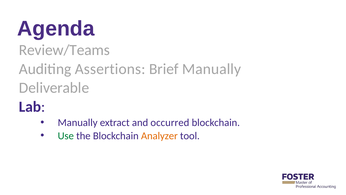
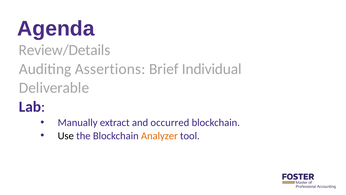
Review/Teams: Review/Teams -> Review/Details
Brief Manually: Manually -> Individual
Use colour: green -> black
